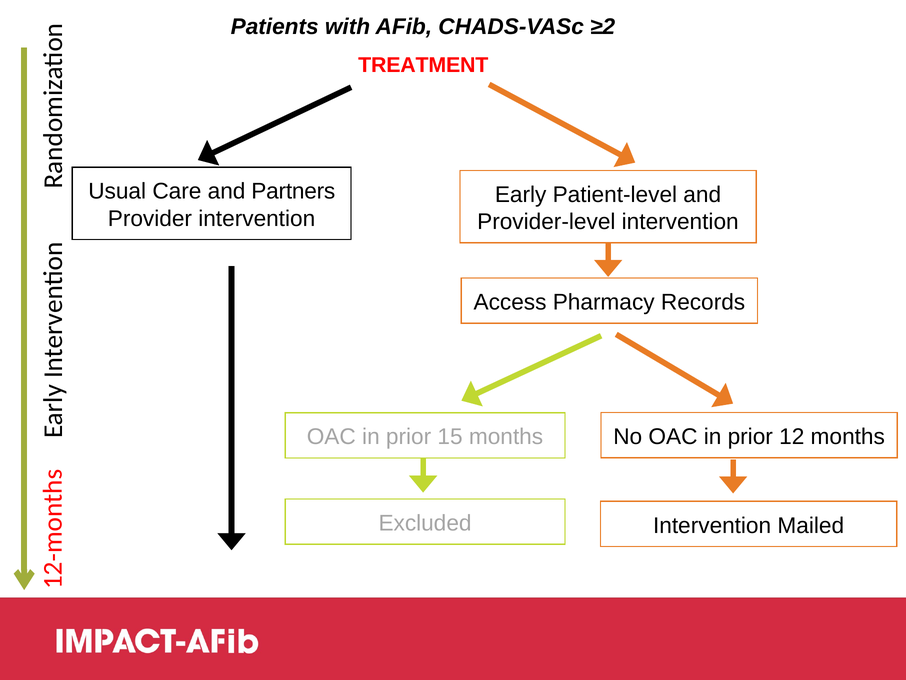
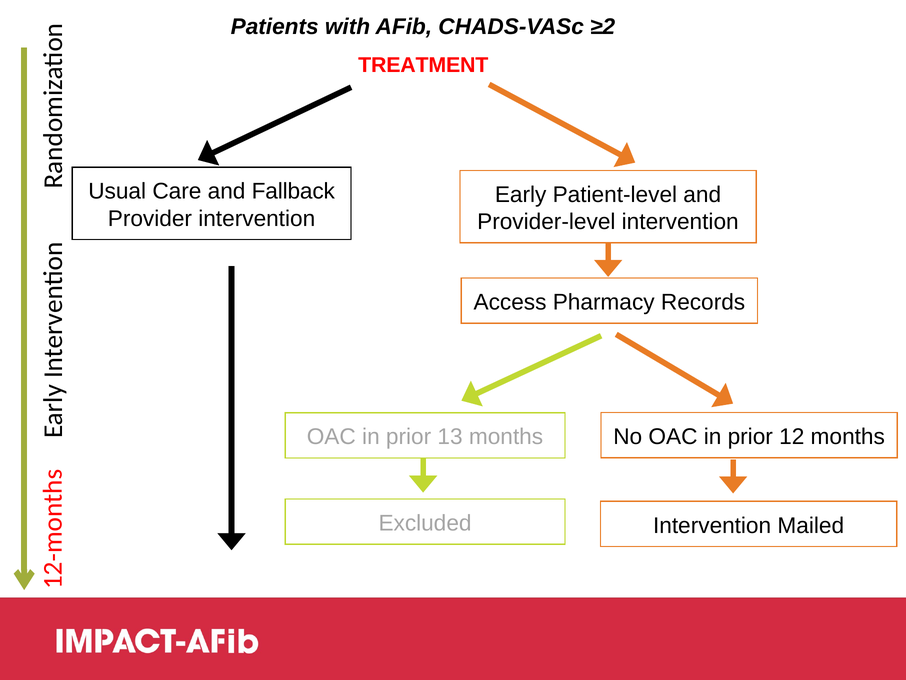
Partners: Partners -> Fallback
15: 15 -> 13
